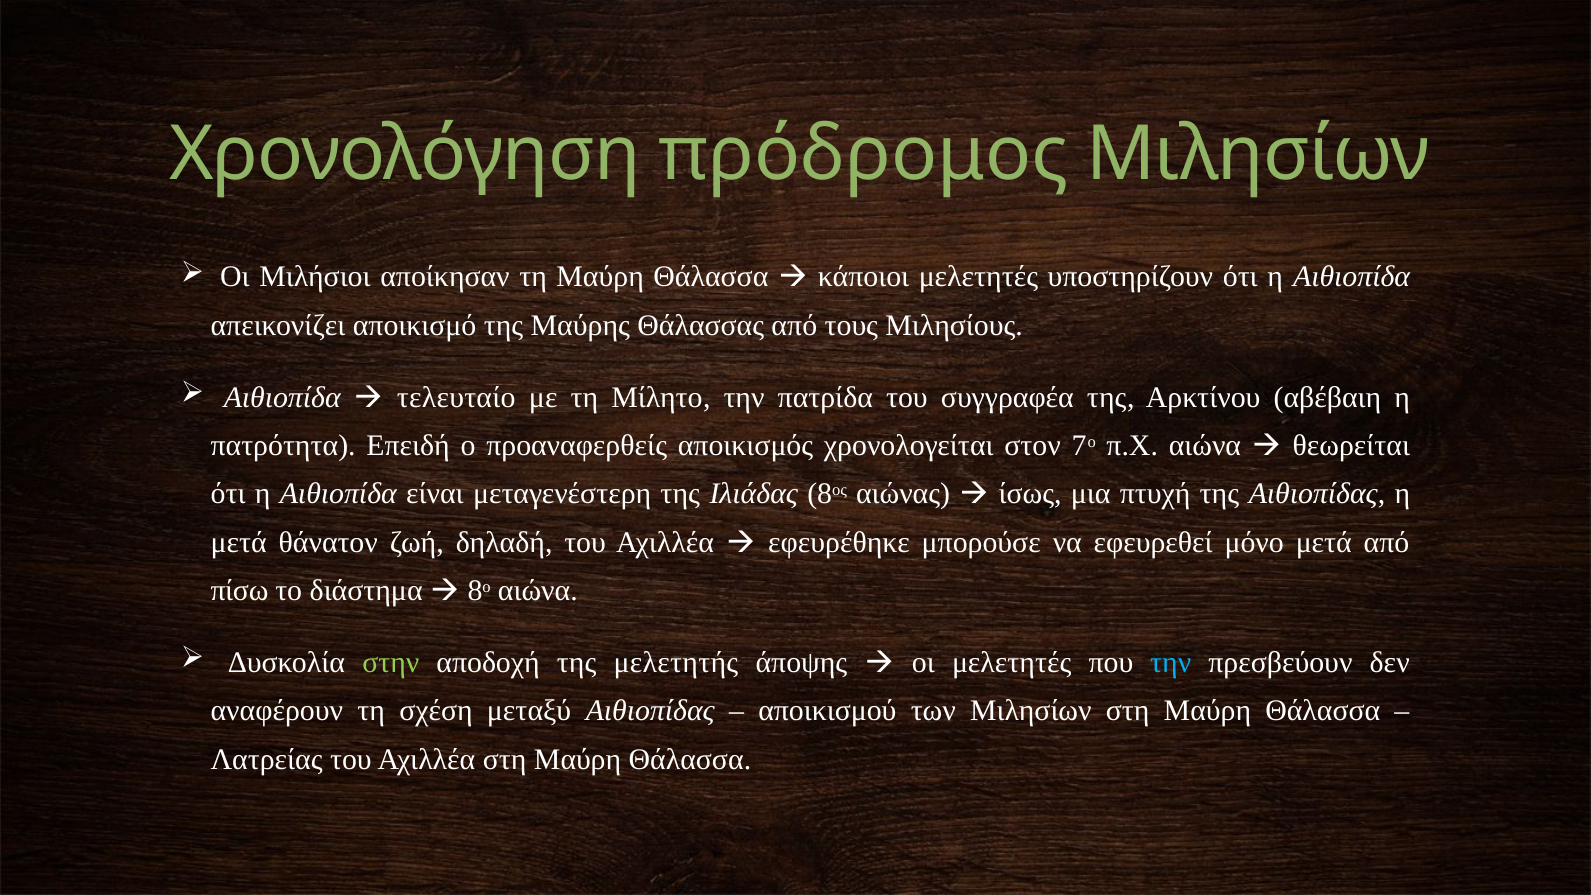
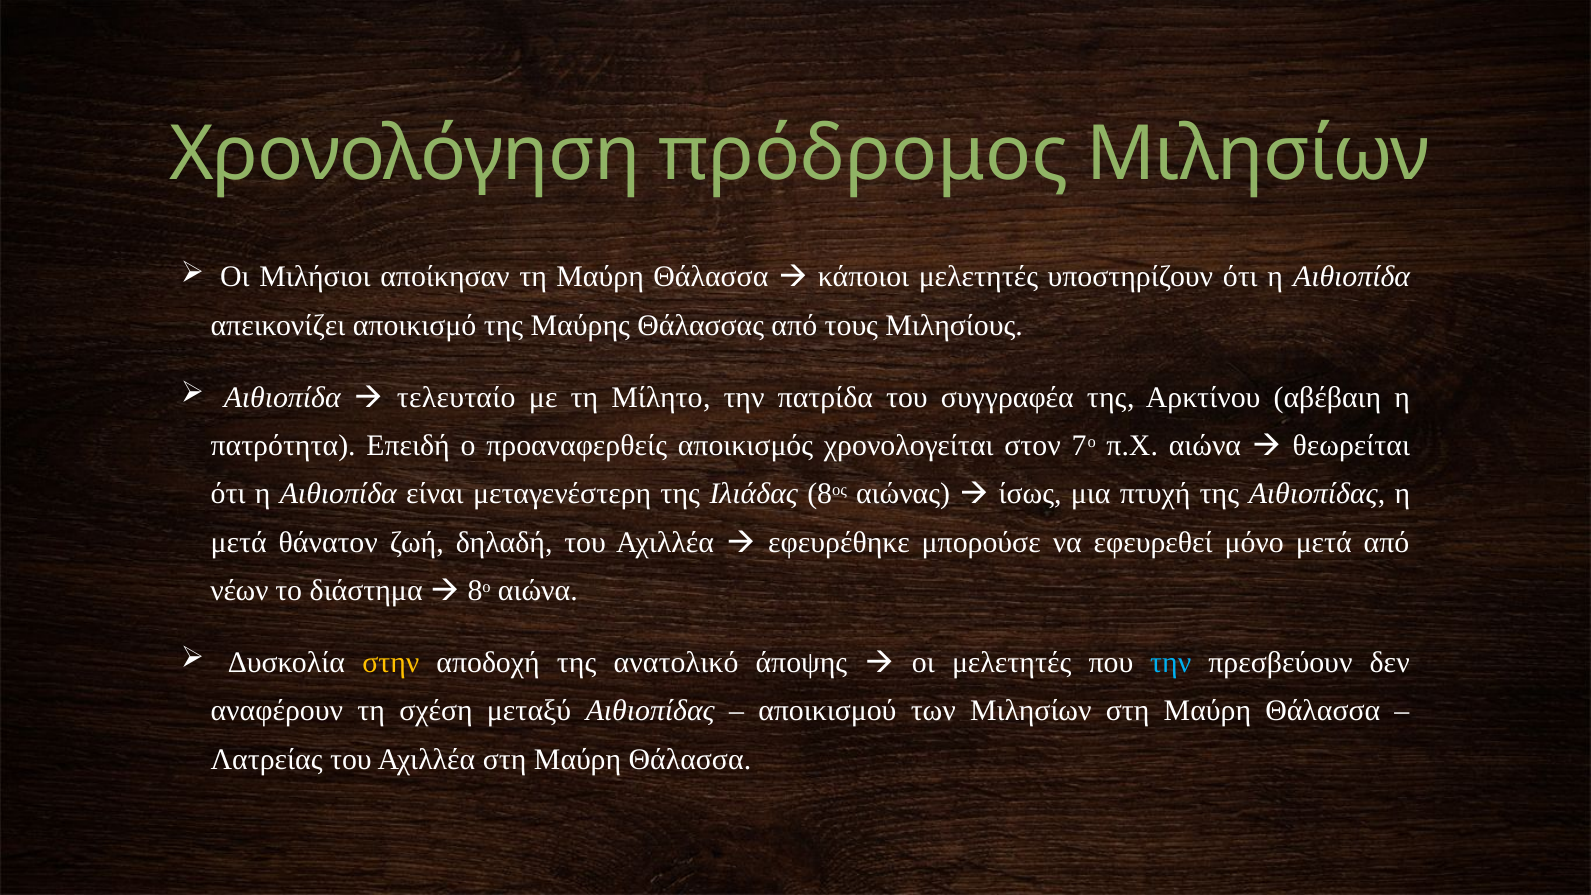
πίσω: πίσω -> νέων
στην colour: light green -> yellow
μελετητής: μελετητής -> ανατολικό
